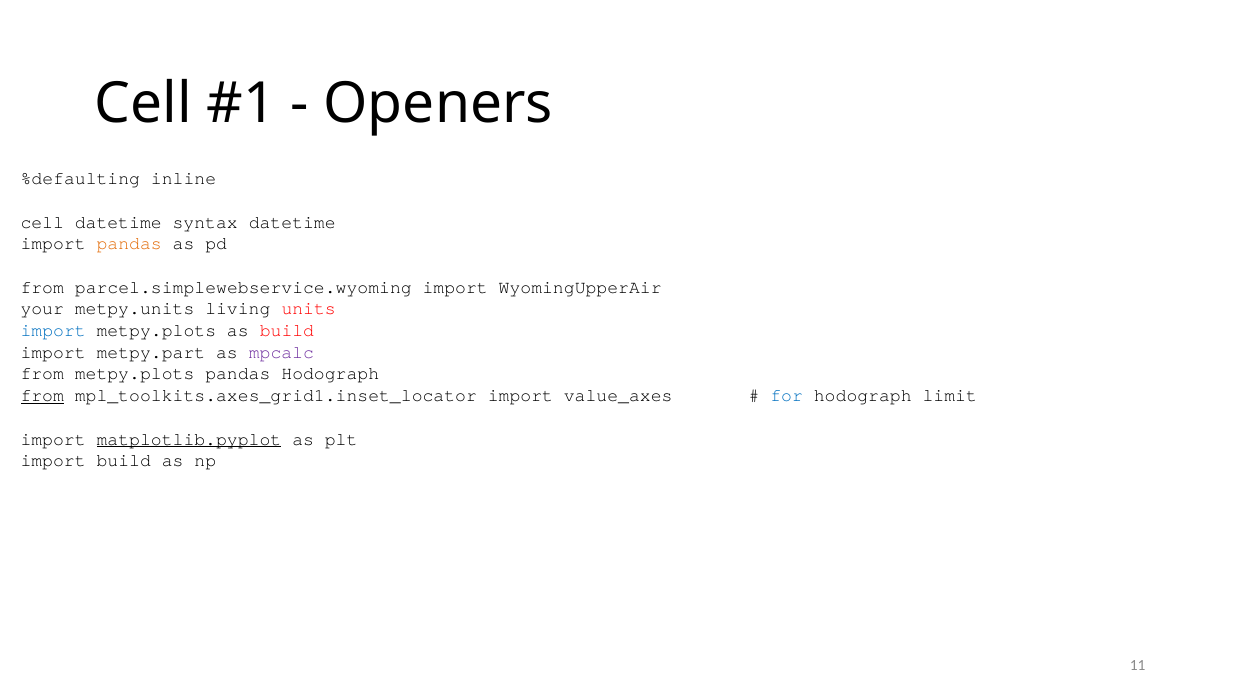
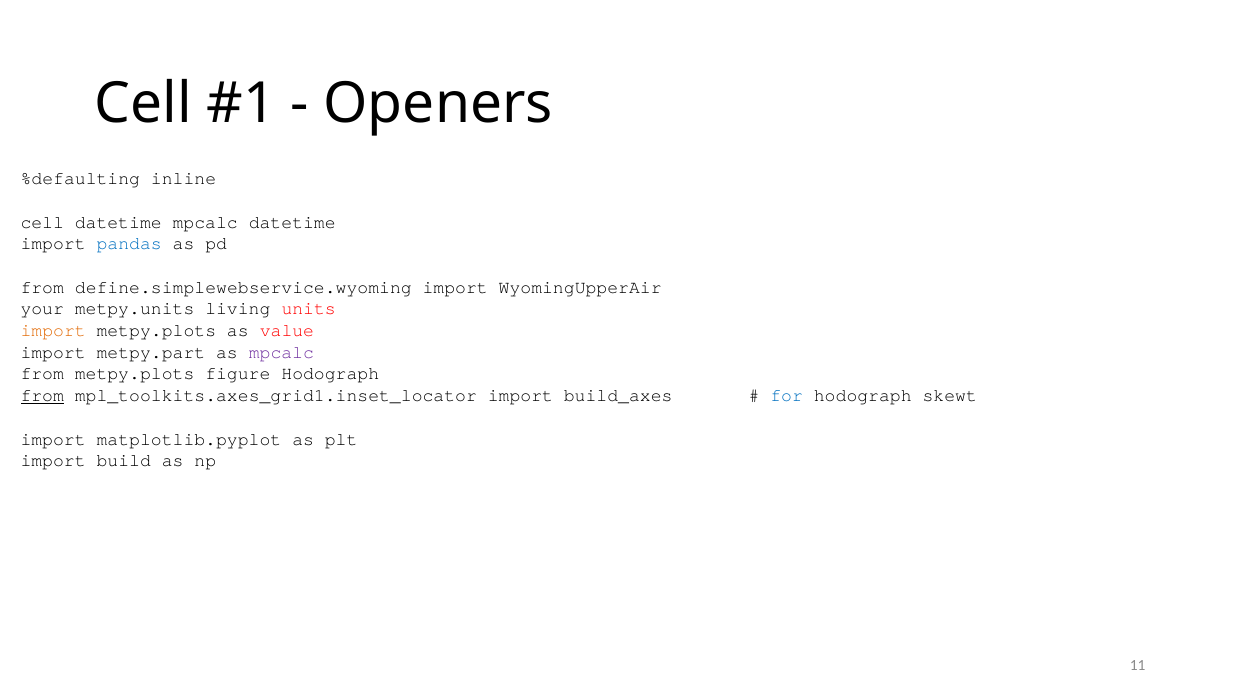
datetime syntax: syntax -> mpcalc
pandas at (129, 244) colour: orange -> blue
parcel.simplewebservice.wyoming: parcel.simplewebservice.wyoming -> define.simplewebservice.wyoming
import at (53, 331) colour: blue -> orange
as build: build -> value
metpy.plots pandas: pandas -> figure
value_axes: value_axes -> build_axes
limit: limit -> skewt
matplotlib.pyplot underline: present -> none
